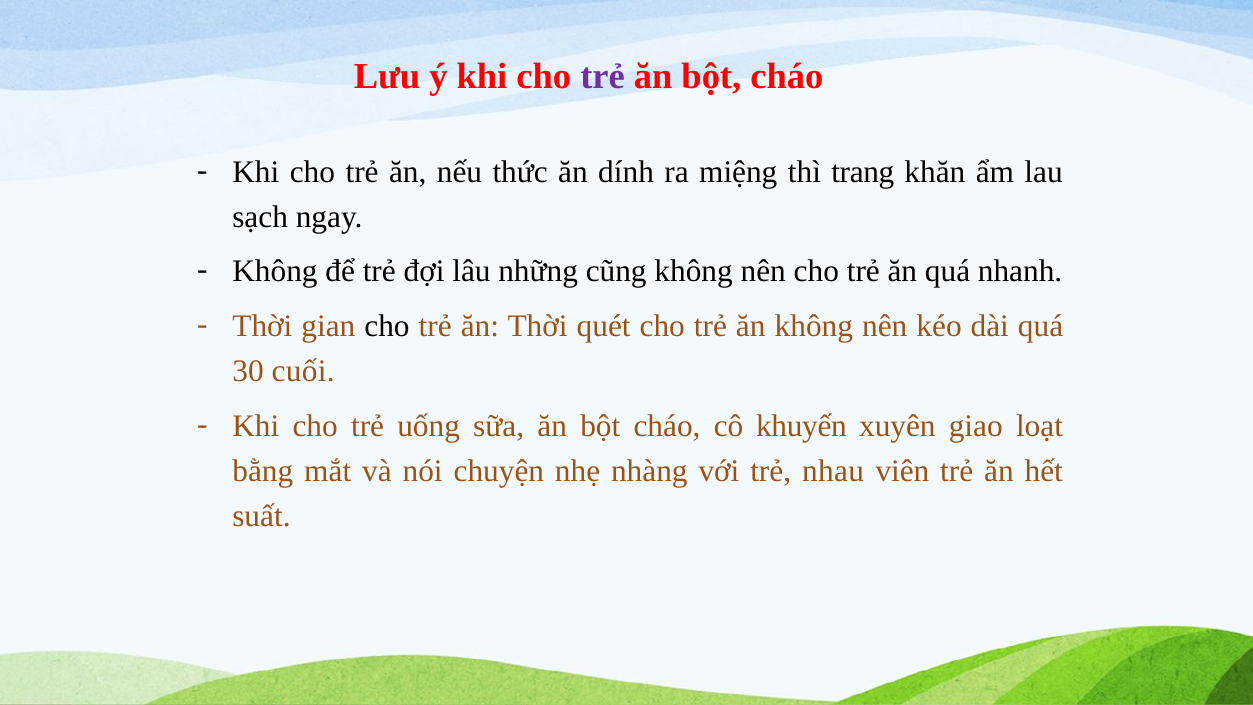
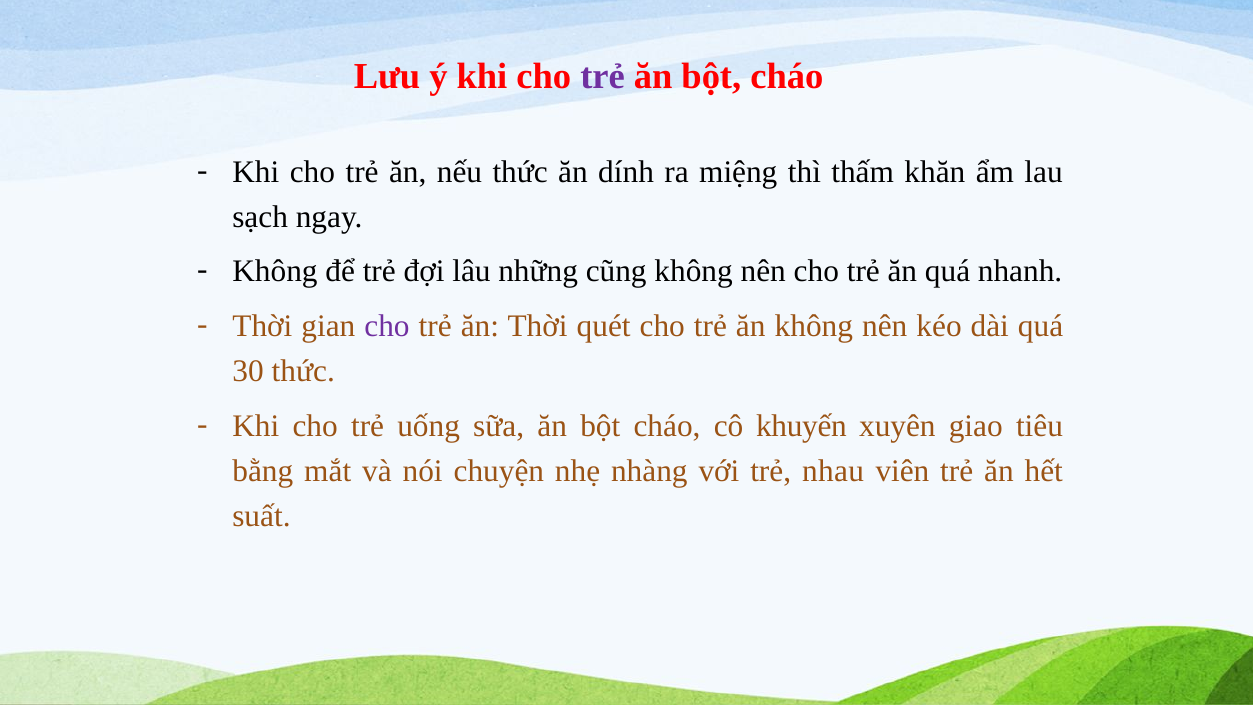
trang: trang -> thấm
cho at (387, 326) colour: black -> purple
30 cuối: cuối -> thức
loạt: loạt -> tiêu
